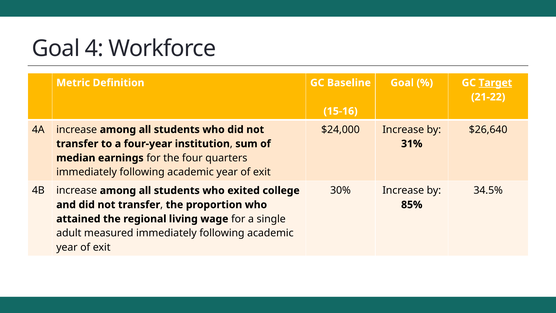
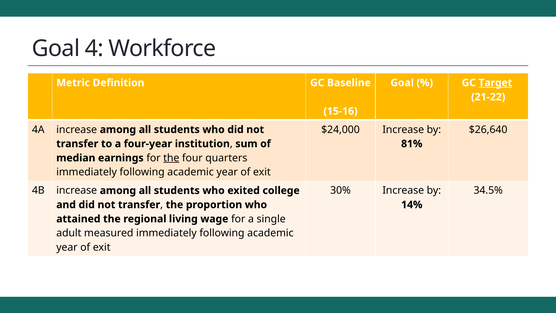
31%: 31% -> 81%
the at (171, 158) underline: none -> present
85%: 85% -> 14%
